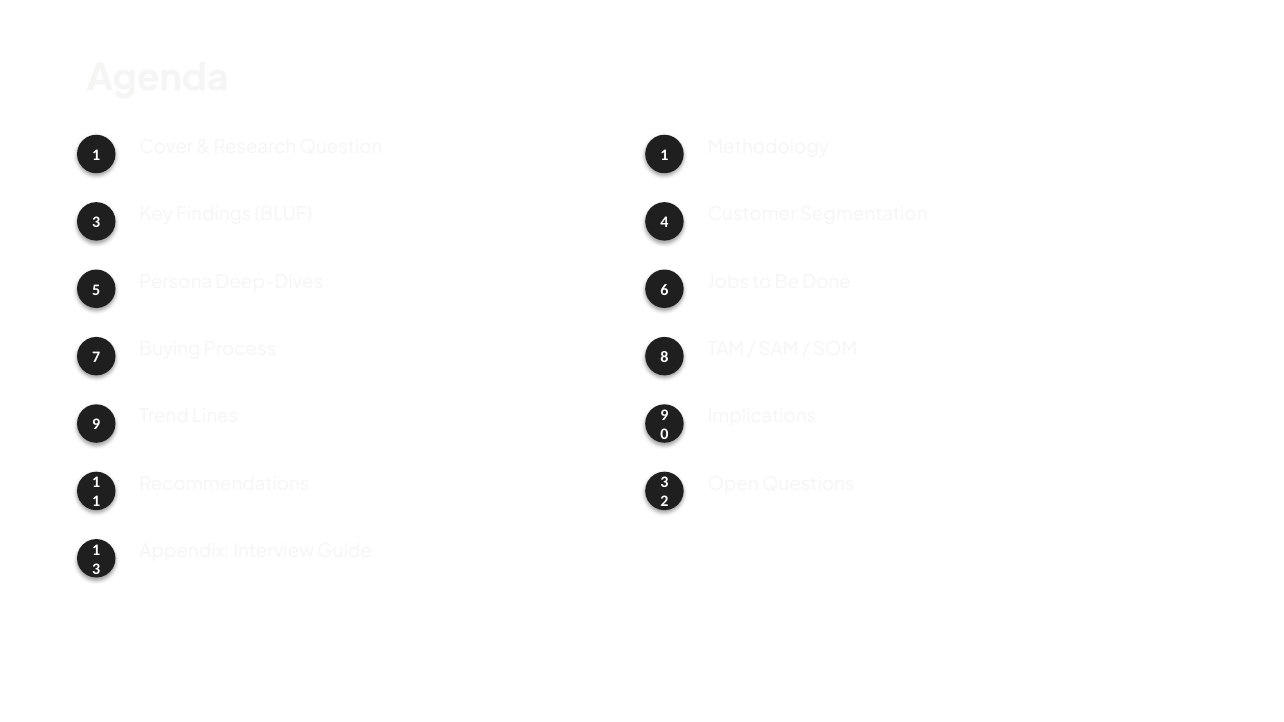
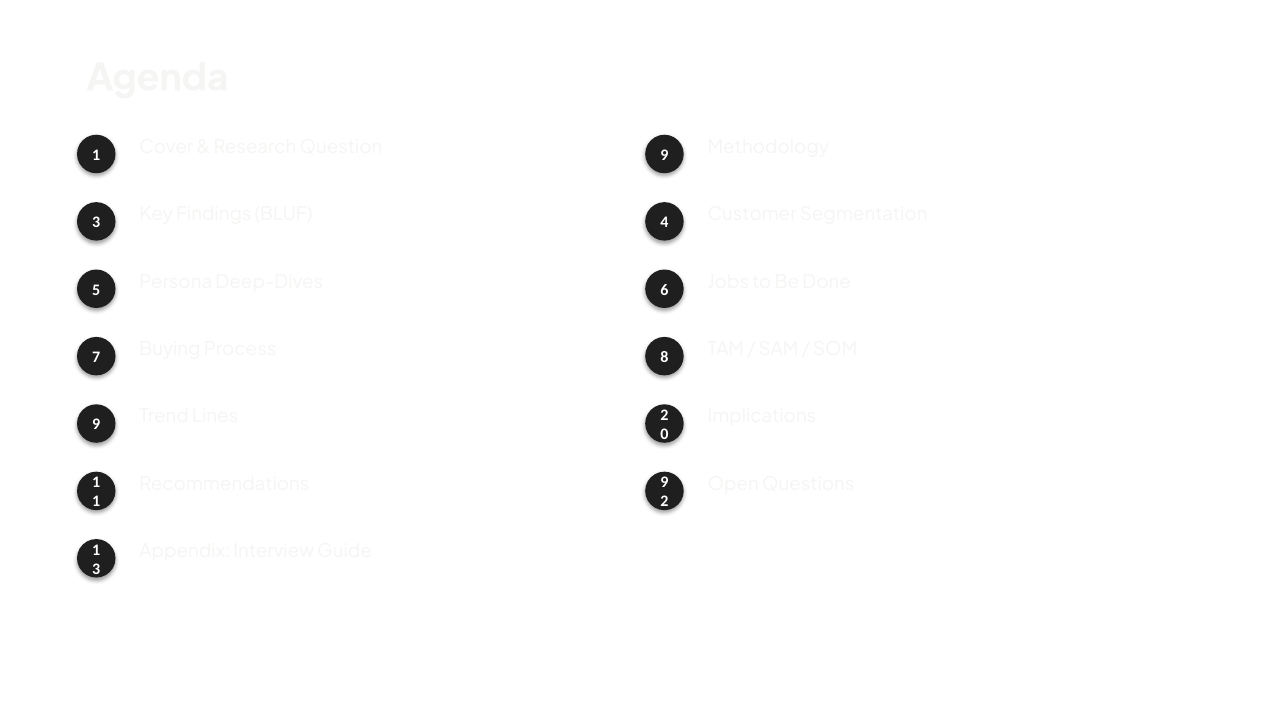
Question 1: 1 -> 9
Lines 9: 9 -> 2
Recommendations 3: 3 -> 9
